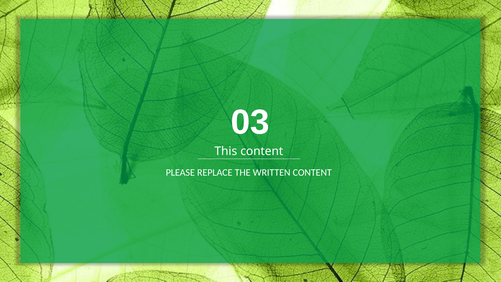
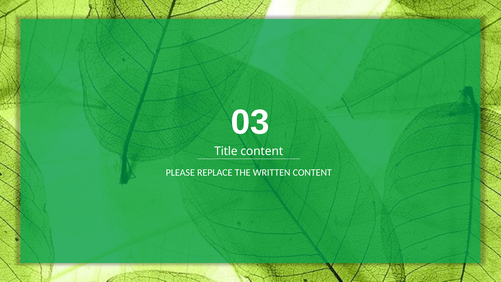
This: This -> Title
